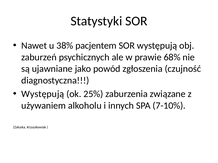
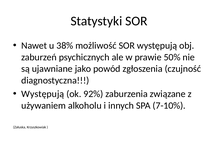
pacjentem: pacjentem -> możliwość
68%: 68% -> 50%
25%: 25% -> 92%
